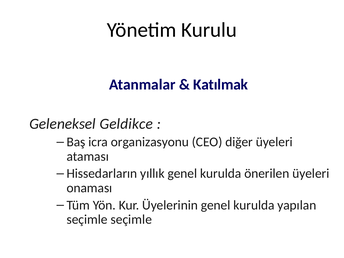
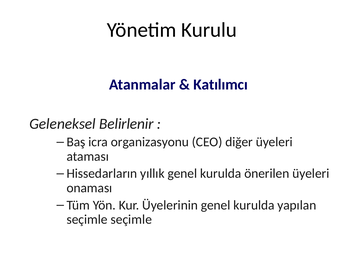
Katılmak: Katılmak -> Katılımcı
Geldikce: Geldikce -> Belirlenir
